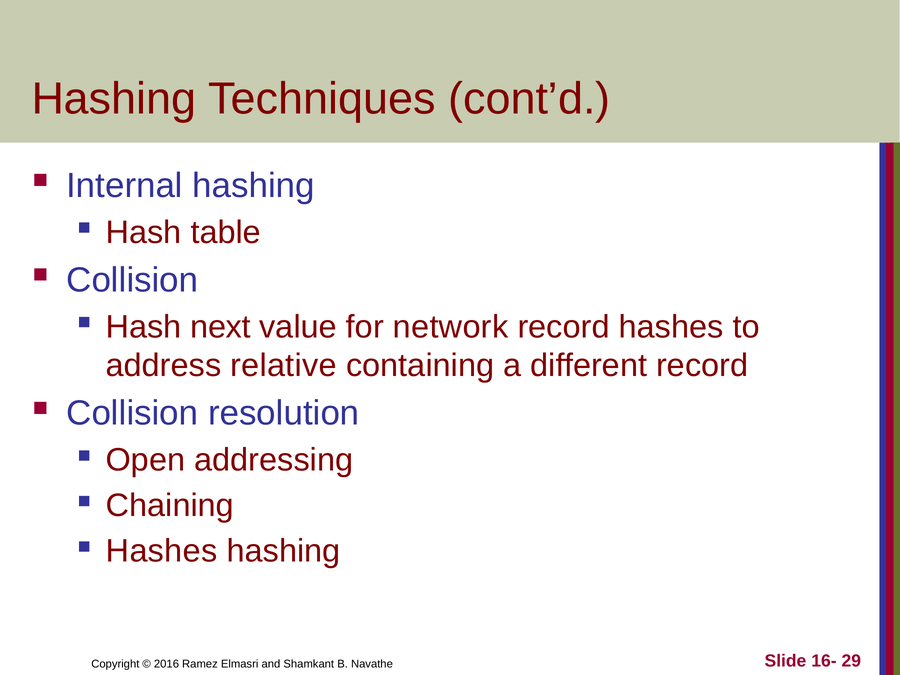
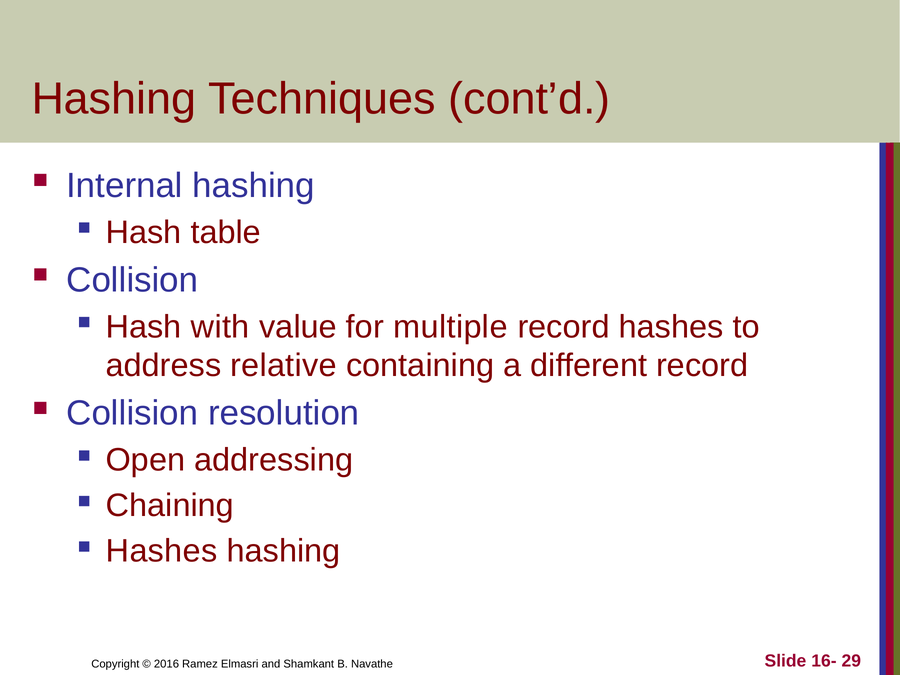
next: next -> with
network: network -> multiple
